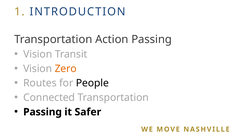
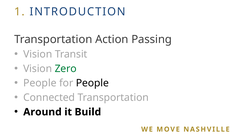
Zero colour: orange -> green
Routes at (40, 83): Routes -> People
Passing at (43, 112): Passing -> Around
Safer: Safer -> Build
